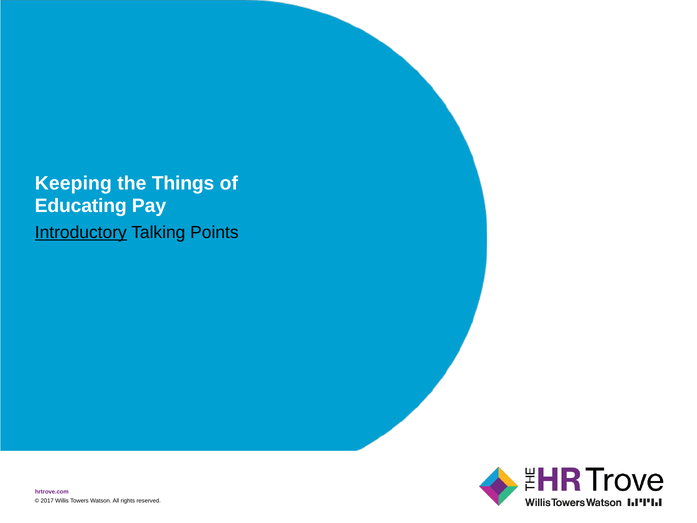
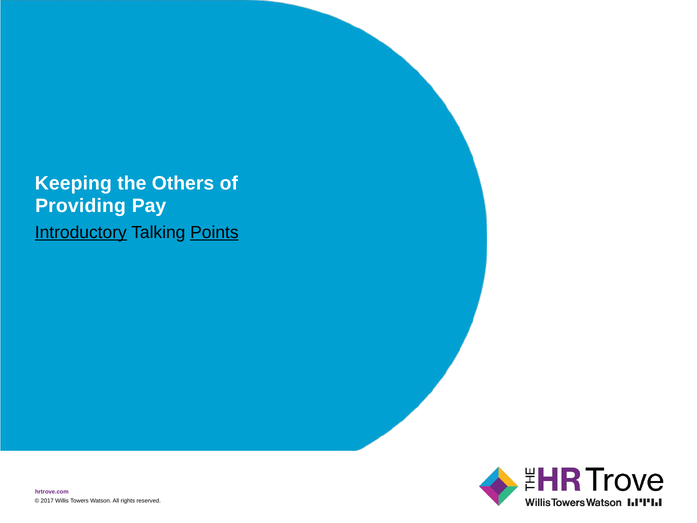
Things: Things -> Others
Educating: Educating -> Providing
Points underline: none -> present
